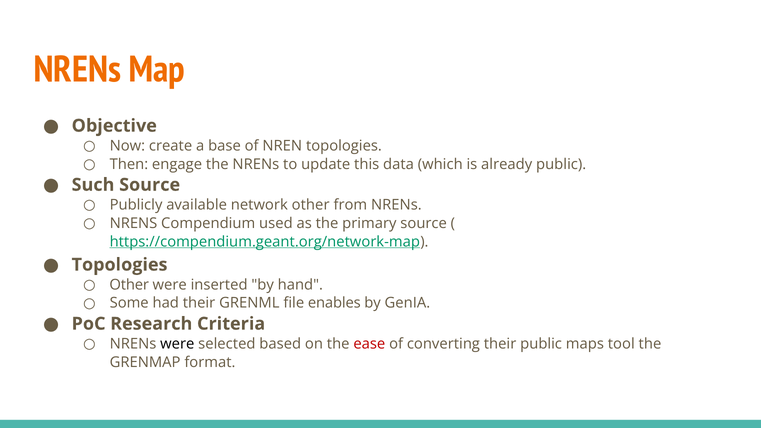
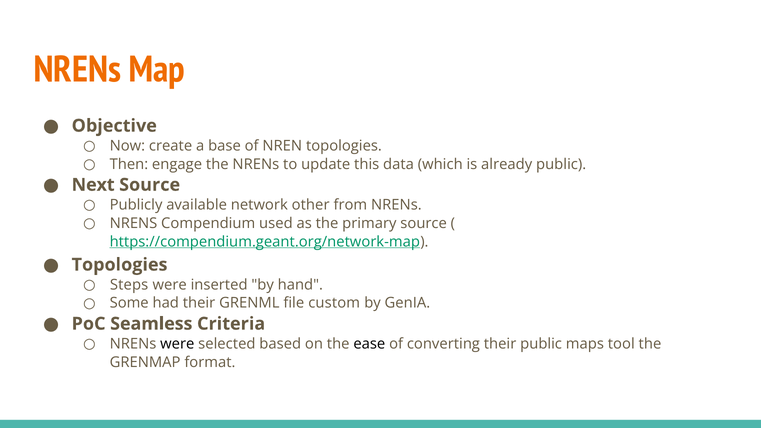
Such: Such -> Next
Other at (129, 285): Other -> Steps
enables: enables -> custom
Research: Research -> Seamless
ease colour: red -> black
